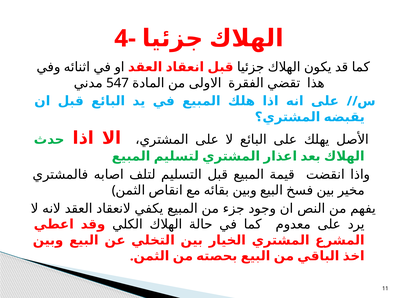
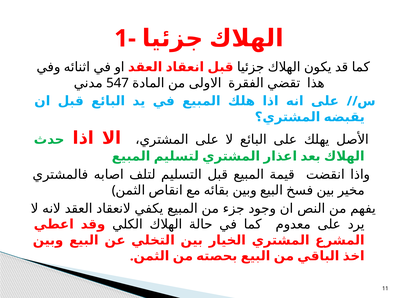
4-: 4- -> 1-
